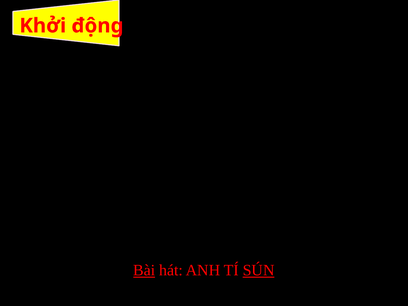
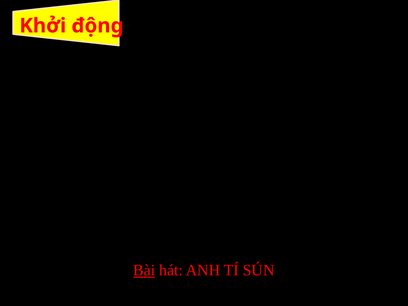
SÚN underline: present -> none
